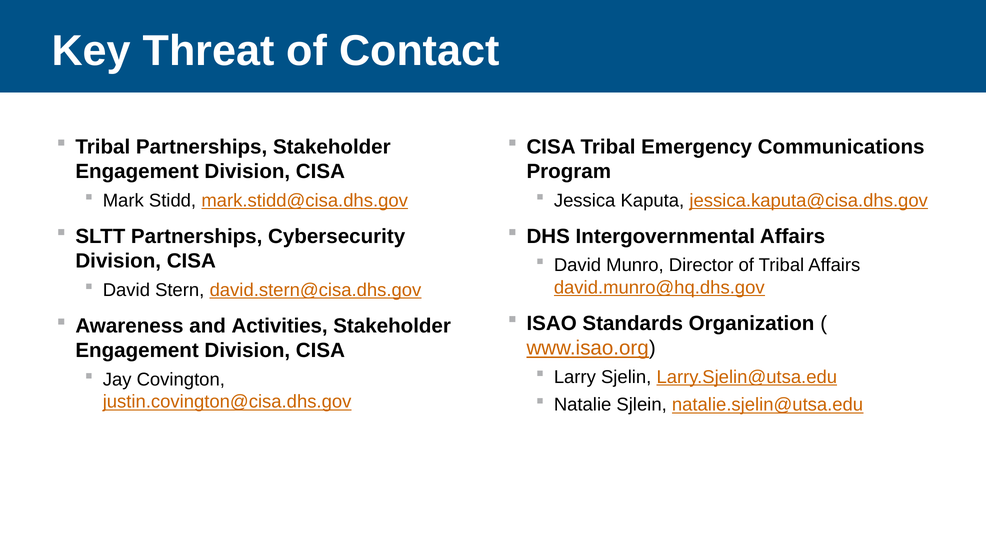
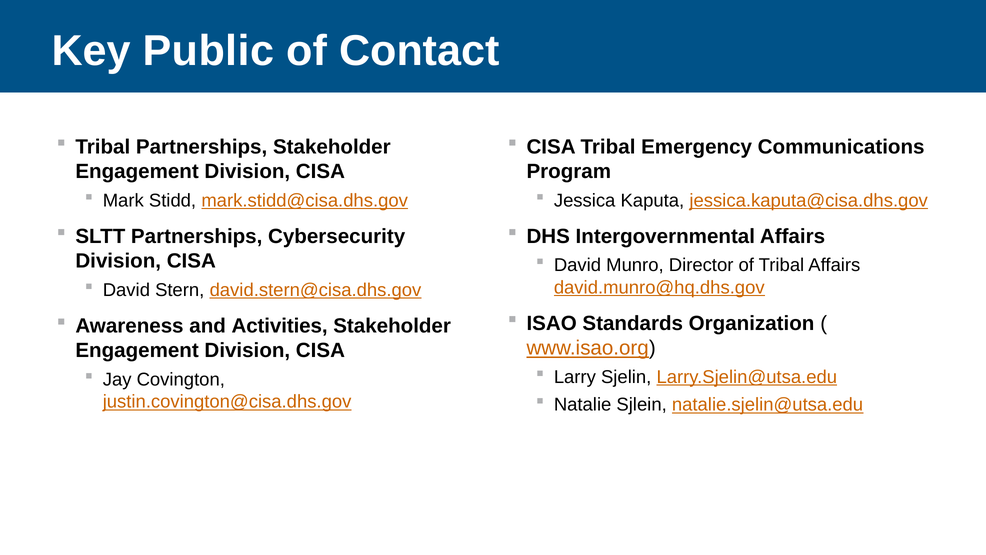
Threat: Threat -> Public
